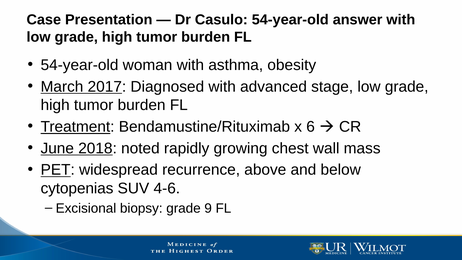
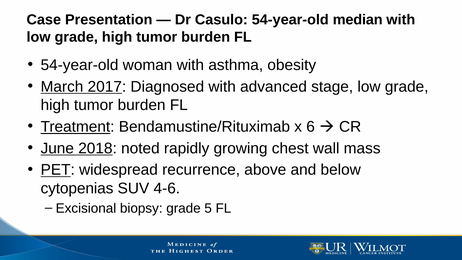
answer: answer -> median
9: 9 -> 5
